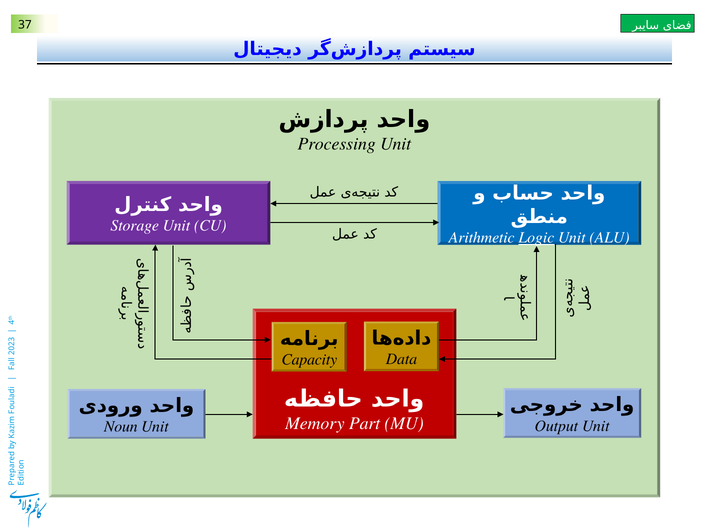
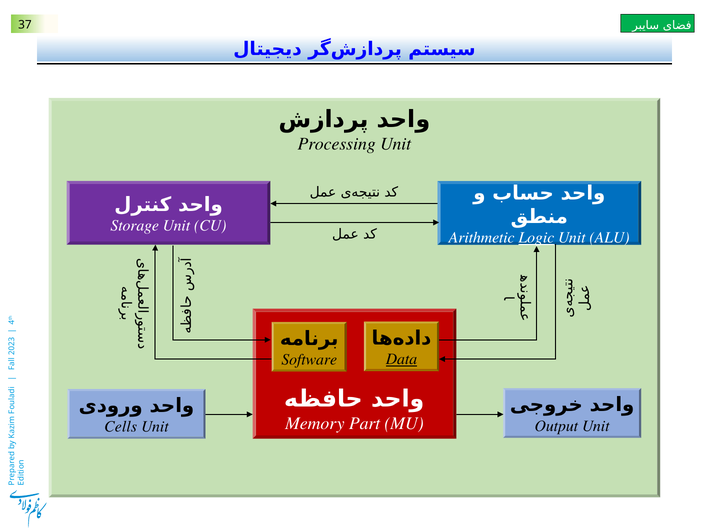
Data underline: none -> present
Capacity: Capacity -> Software
Noun: Noun -> Cells
